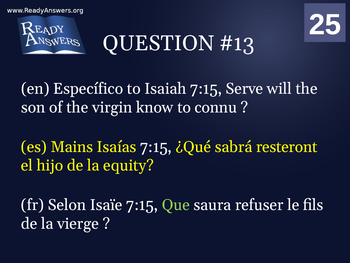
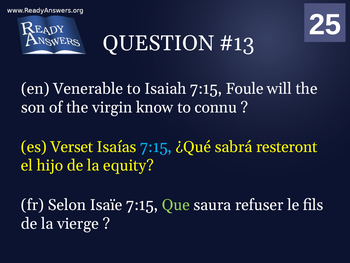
Específico: Específico -> Venerable
Serve: Serve -> Foule
Mains: Mains -> Verset
7:15 at (156, 147) colour: white -> light blue
